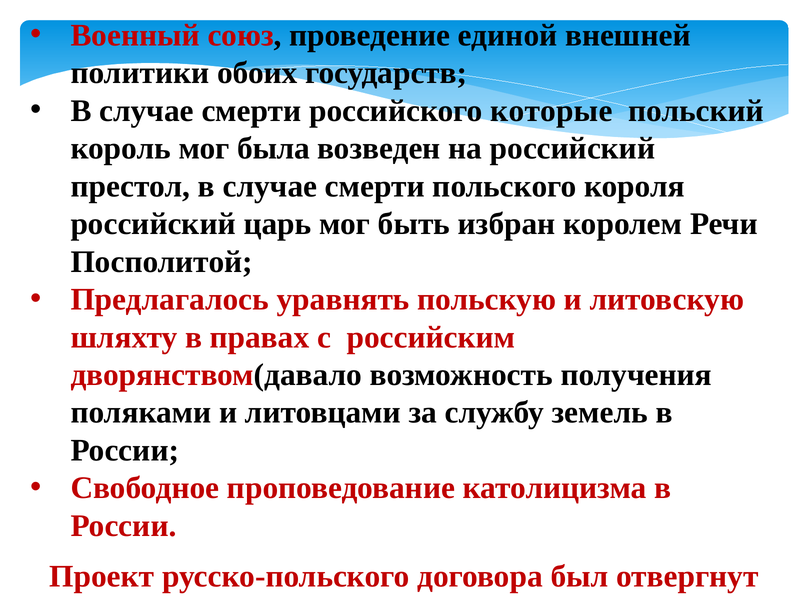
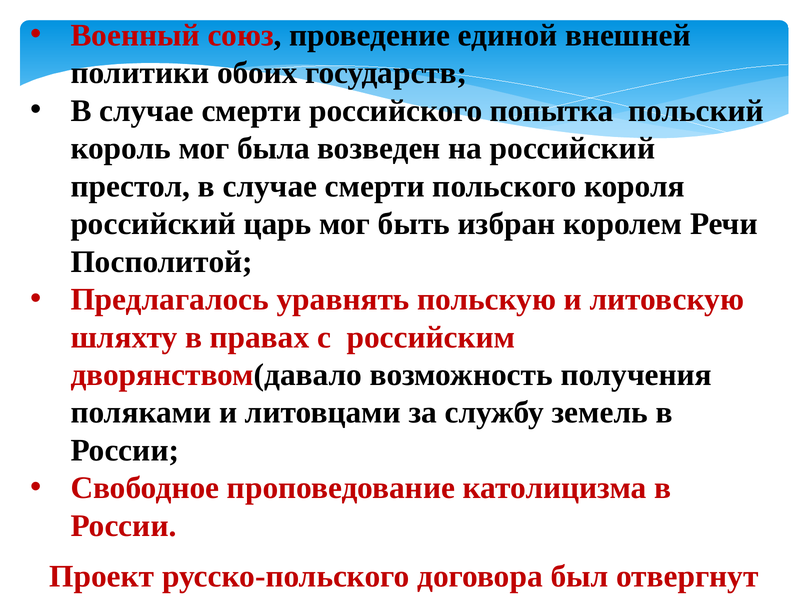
которые: которые -> попытка
